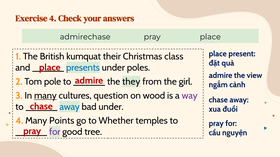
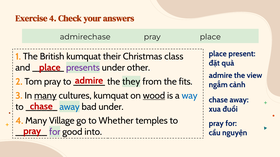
presents colour: blue -> purple
poles: poles -> other
Tom pole: pole -> pray
girl: girl -> fits
cultures question: question -> kumquat
wood underline: none -> present
way colour: purple -> blue
Points: Points -> Village
tree: tree -> into
